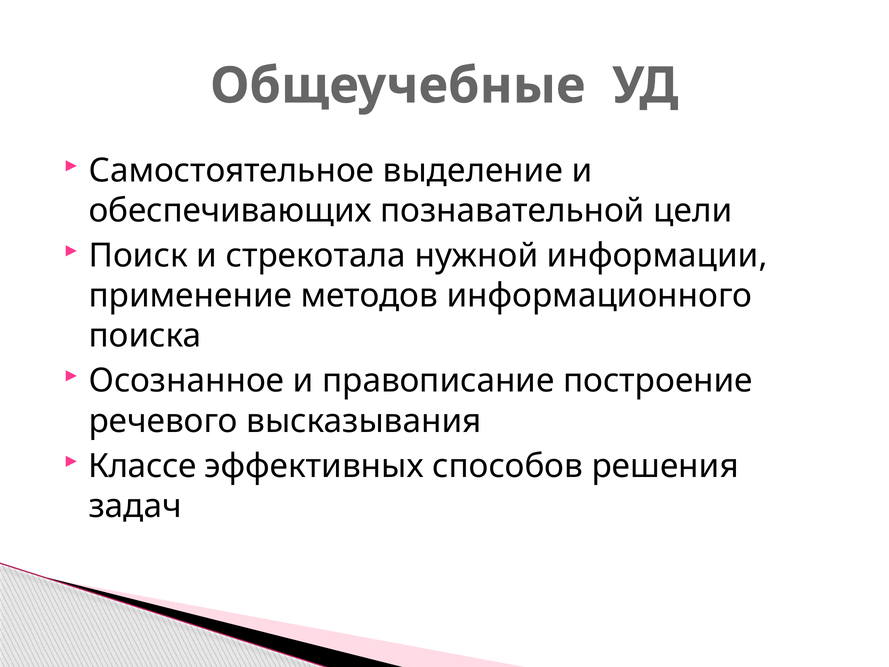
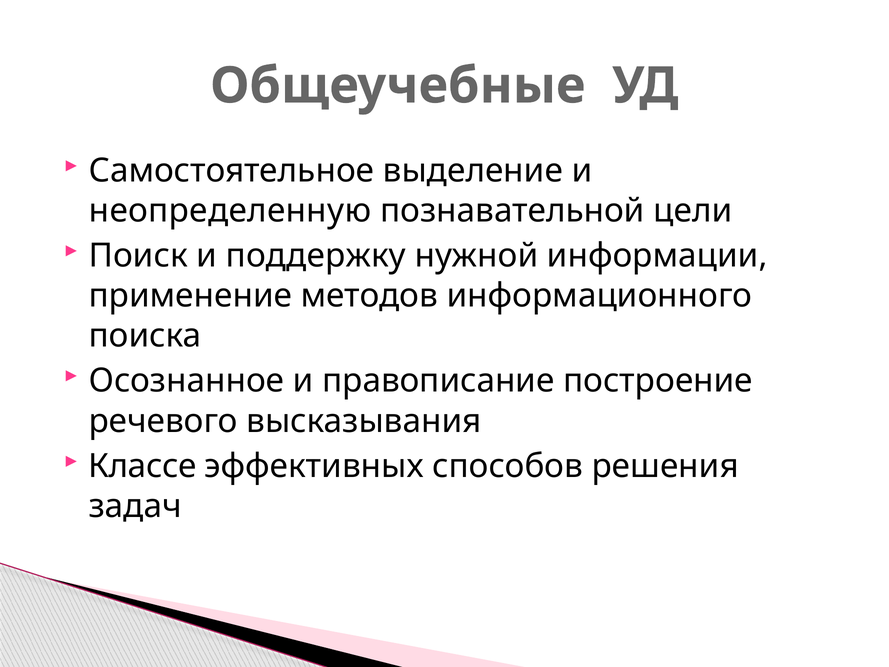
обеспечивающих: обеспечивающих -> неопределенную
стрекотала: стрекотала -> поддержку
